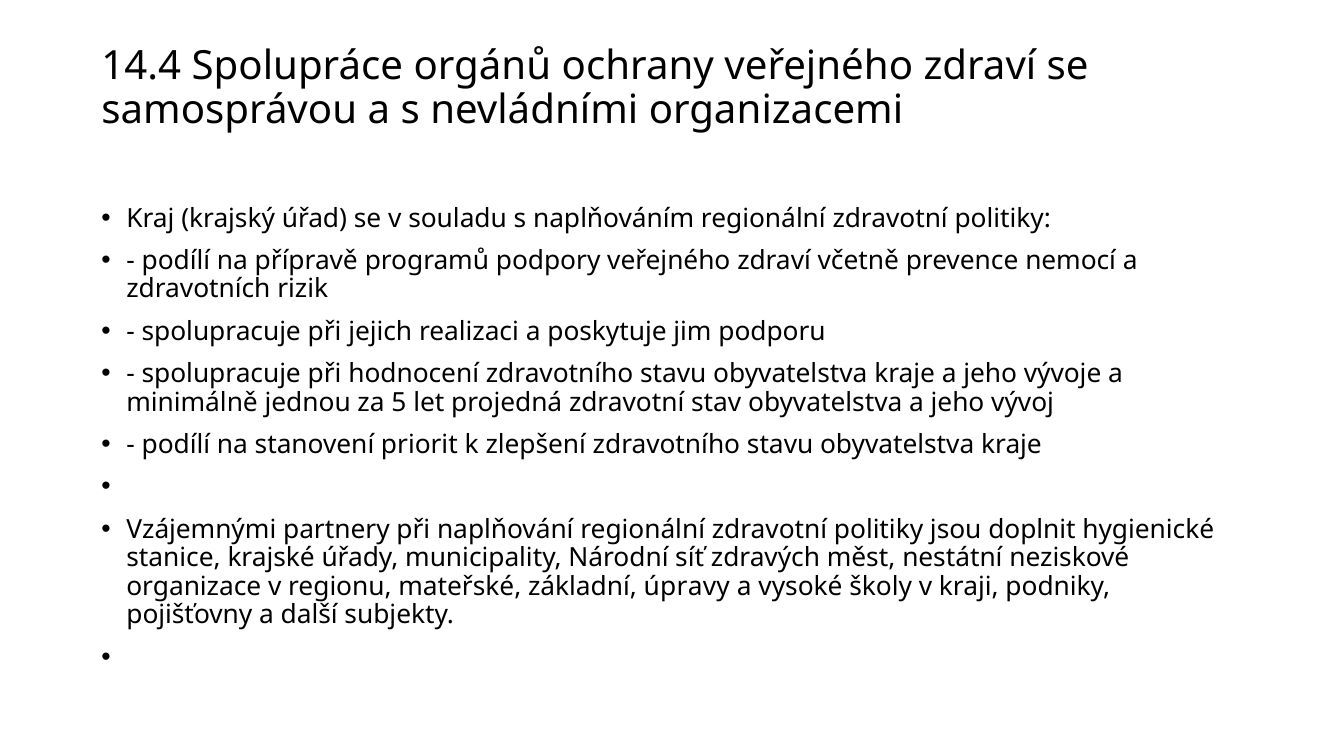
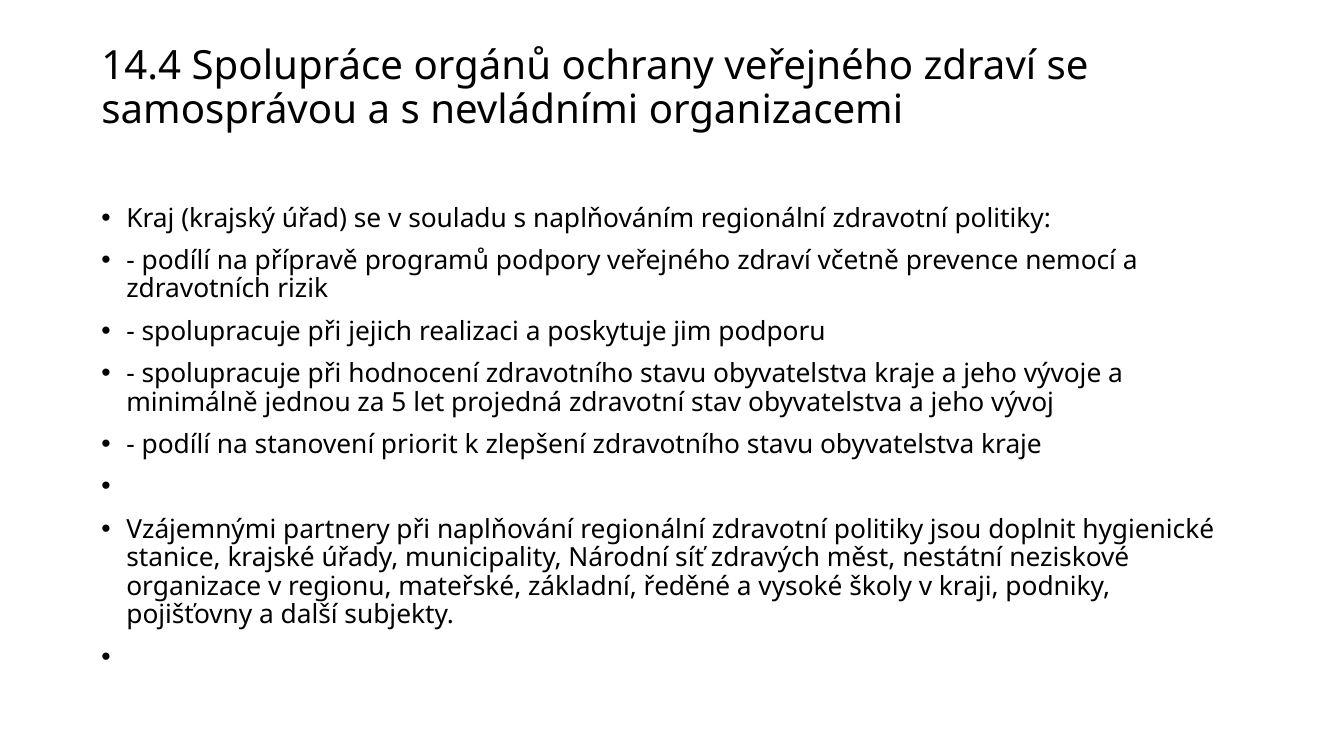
úpravy: úpravy -> ředěné
